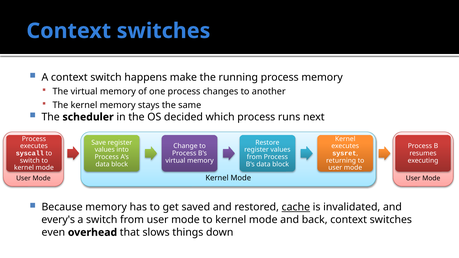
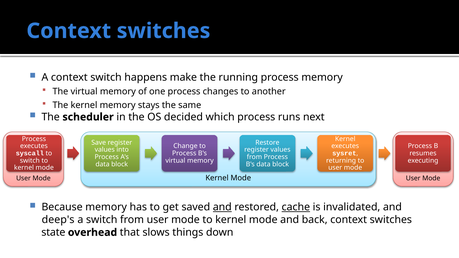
and at (222, 207) underline: none -> present
every's: every's -> deep's
even: even -> state
